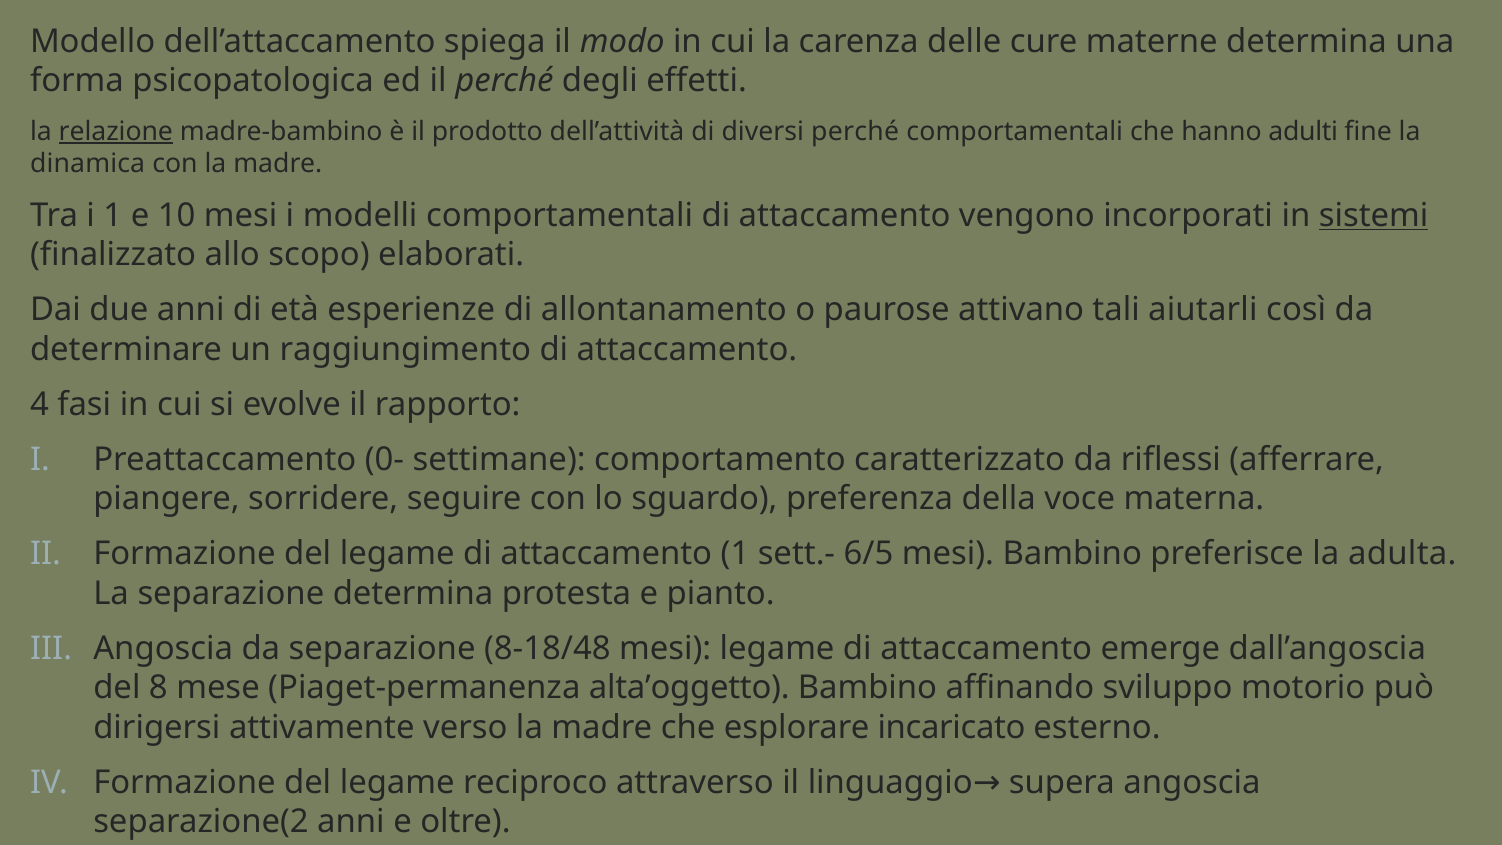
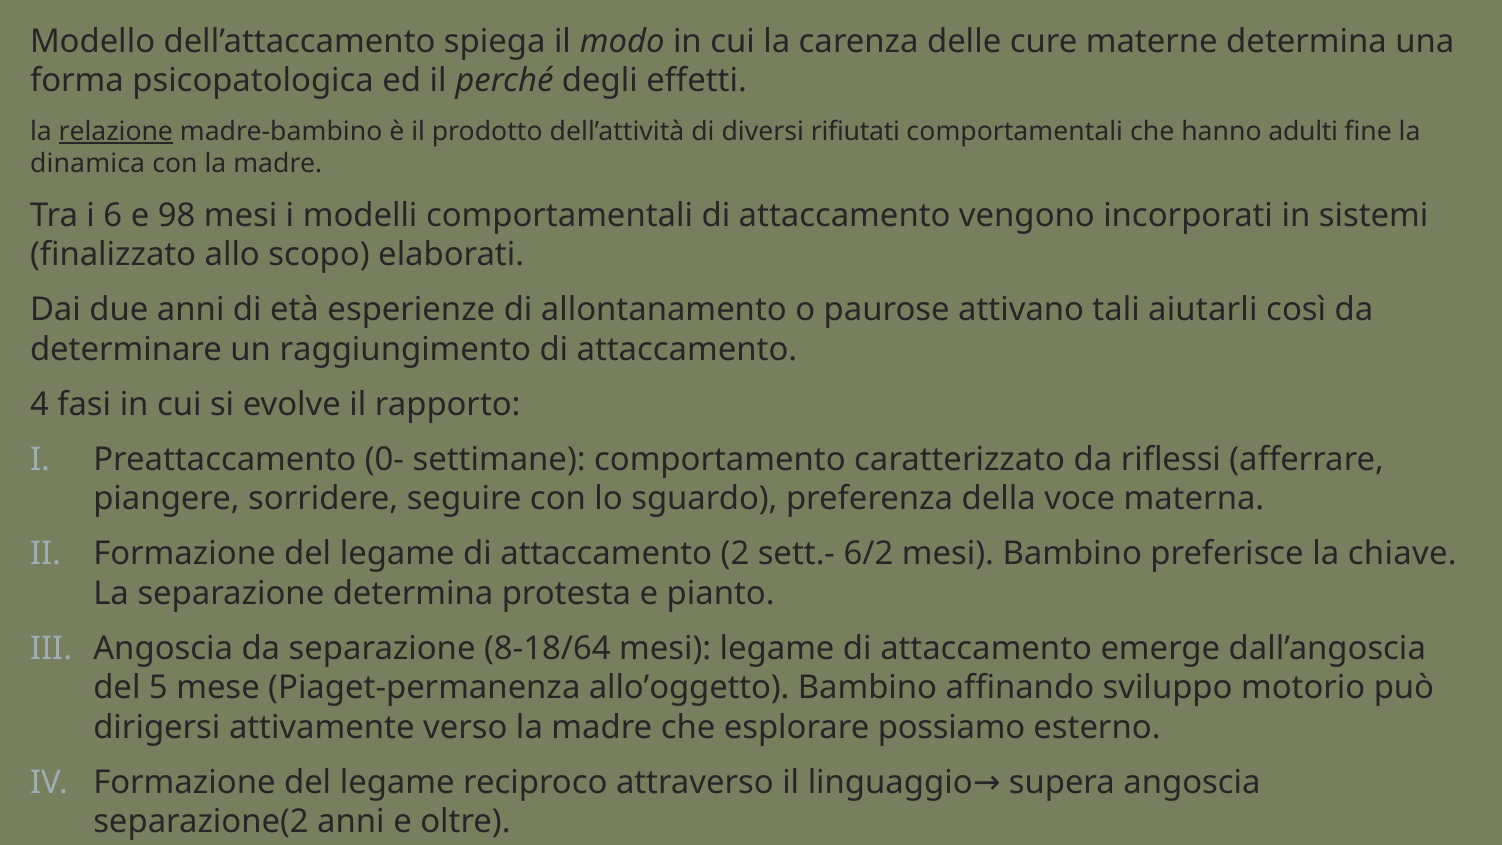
diversi perché: perché -> rifiutati
i 1: 1 -> 6
10: 10 -> 98
sistemi underline: present -> none
attaccamento 1: 1 -> 2
6/5: 6/5 -> 6/2
adulta: adulta -> chiave
8-18/48: 8-18/48 -> 8-18/64
8: 8 -> 5
alta’oggetto: alta’oggetto -> allo’oggetto
incaricato: incaricato -> possiamo
